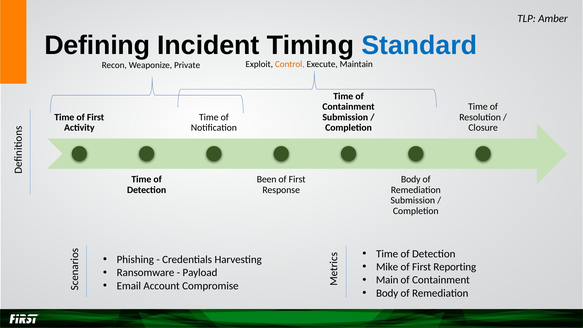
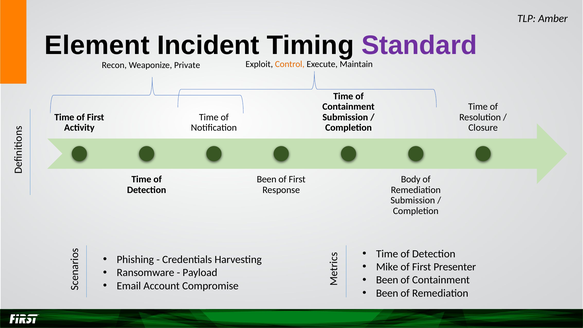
Defining: Defining -> Element
Standard colour: blue -> purple
Reporting: Reporting -> Presenter
Main at (387, 280): Main -> Been
Body at (387, 293): Body -> Been
